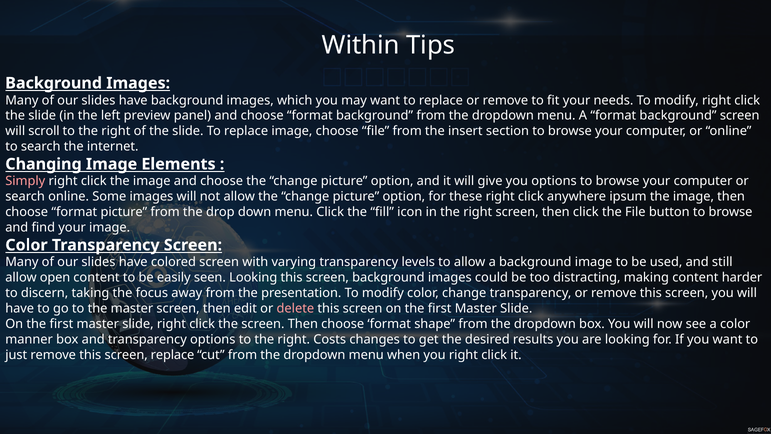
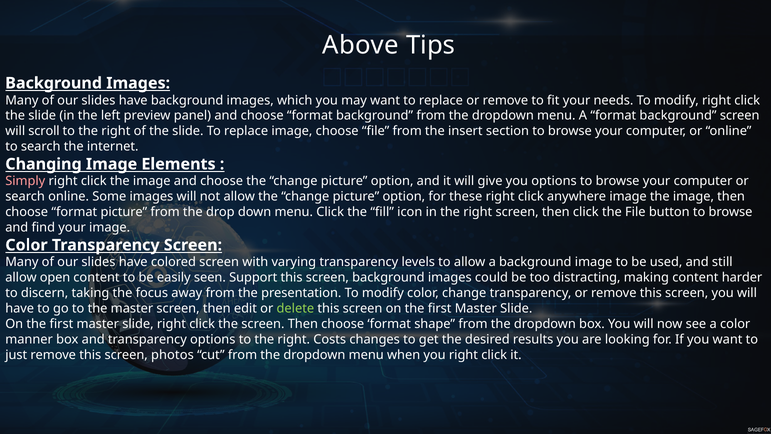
Within: Within -> Above
anywhere ipsum: ipsum -> image
seen Looking: Looking -> Support
delete colour: pink -> light green
screen replace: replace -> photos
